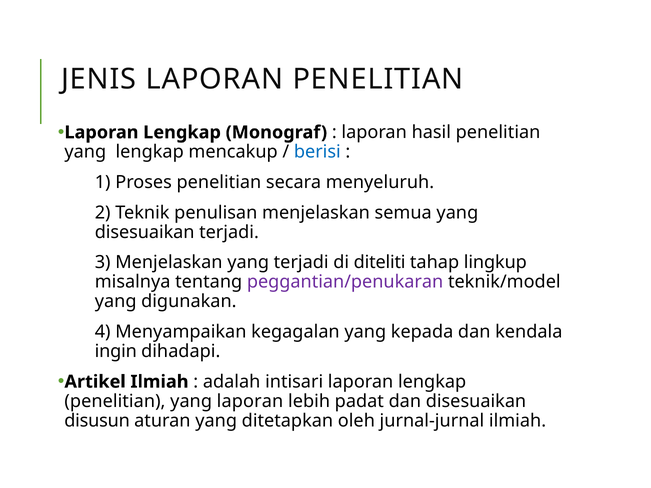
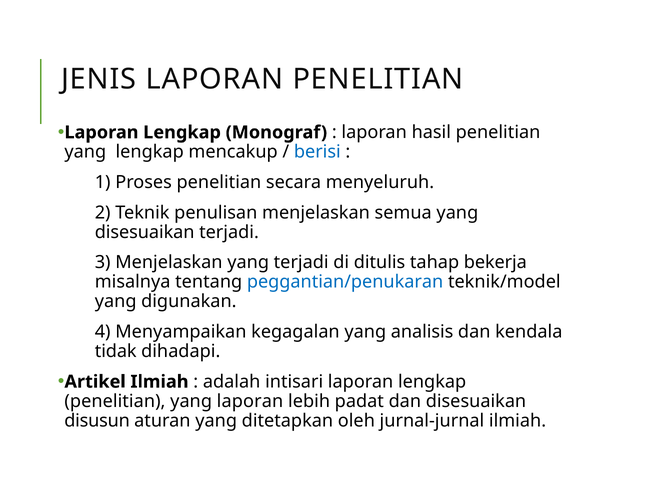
diteliti: diteliti -> ditulis
lingkup: lingkup -> bekerja
peggantian/penukaran colour: purple -> blue
kepada: kepada -> analisis
ingin: ingin -> tidak
